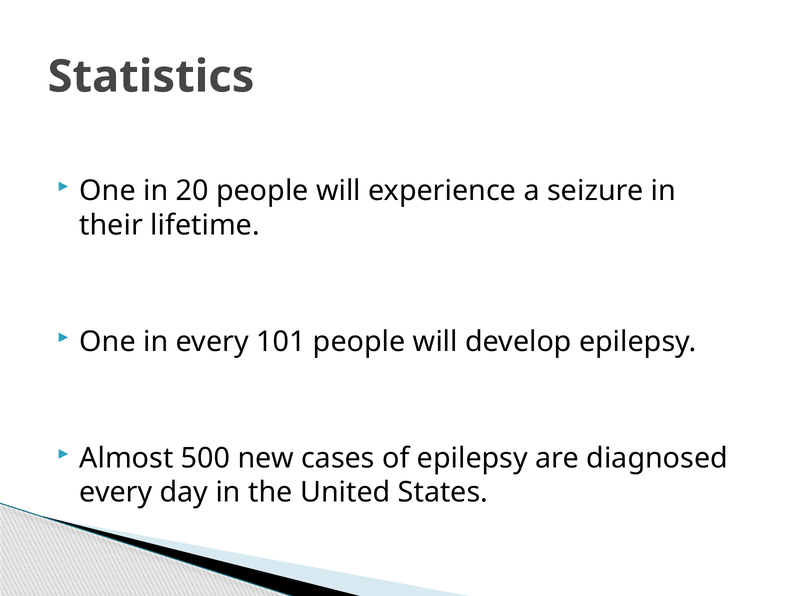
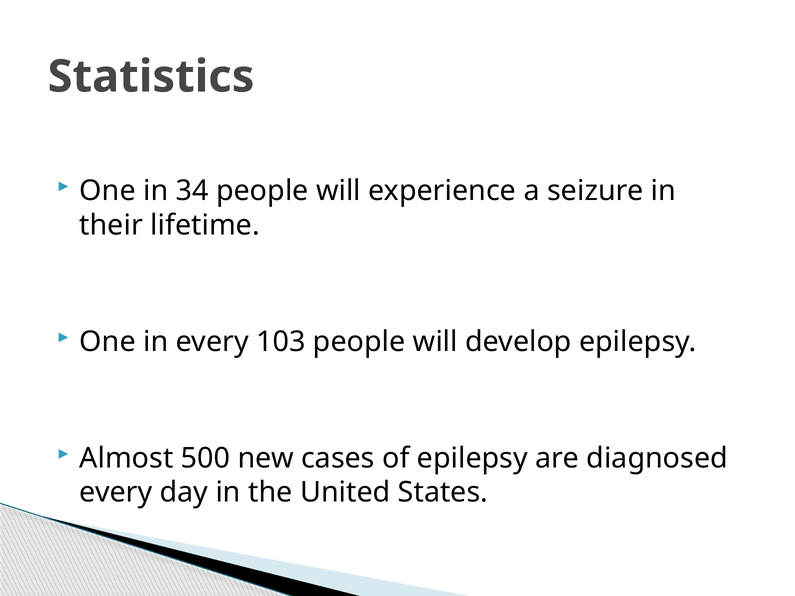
20: 20 -> 34
101: 101 -> 103
